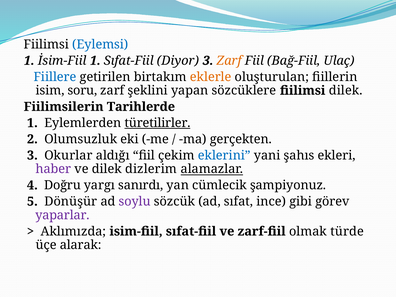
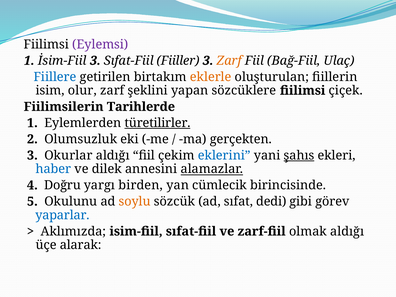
Eylemsi colour: blue -> purple
İsim-Fiil 1: 1 -> 3
Diyor: Diyor -> Fiiller
soru: soru -> olur
fiilimsi dilek: dilek -> çiçek
şahıs underline: none -> present
haber colour: purple -> blue
dizlerim: dizlerim -> annesini
sanırdı: sanırdı -> birden
şampiyonuz: şampiyonuz -> birincisinde
Dönüşür: Dönüşür -> Okulunu
soylu colour: purple -> orange
ince: ince -> dedi
yaparlar colour: purple -> blue
olmak türde: türde -> aldığı
